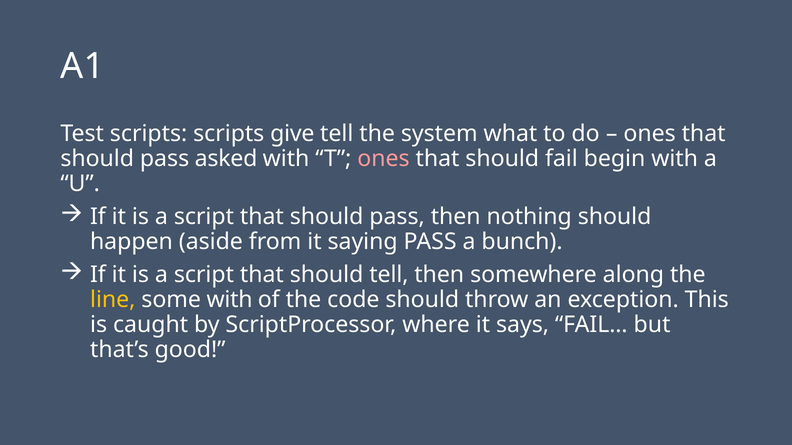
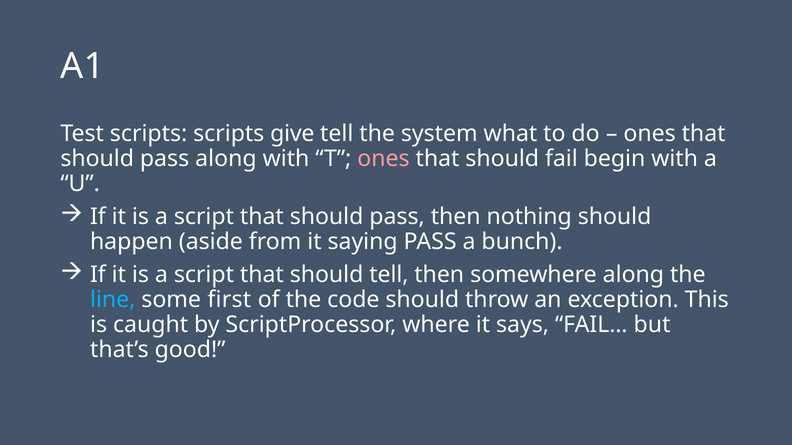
pass asked: asked -> along
line colour: yellow -> light blue
some with: with -> first
